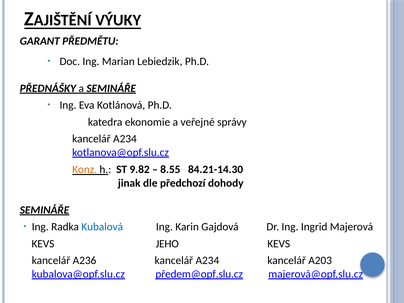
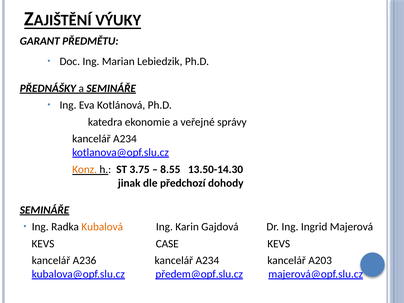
9.82: 9.82 -> 3.75
84.21-14.30: 84.21-14.30 -> 13.50-14.30
Kubalová colour: blue -> orange
JEHO: JEHO -> CASE
